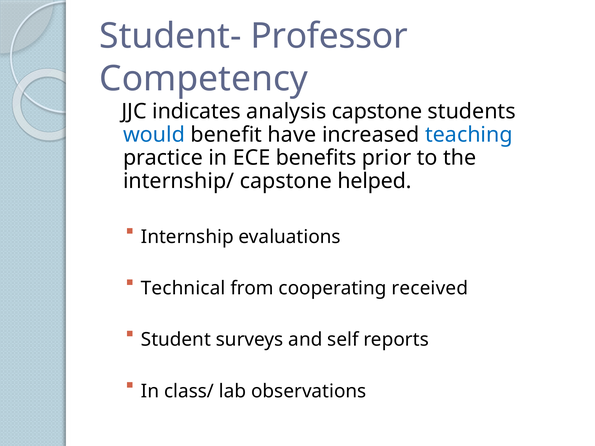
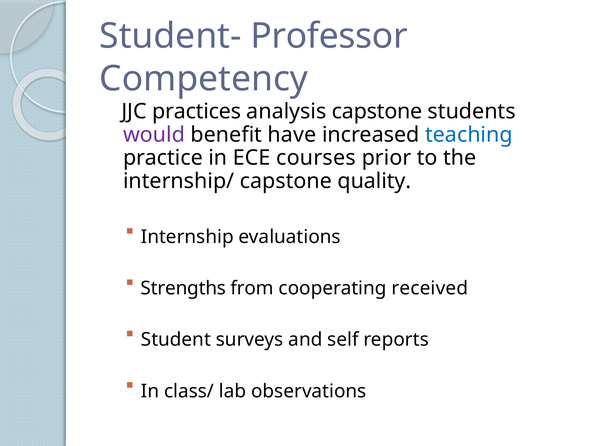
indicates: indicates -> practices
would colour: blue -> purple
benefits: benefits -> courses
helped: helped -> quality
Technical: Technical -> Strengths
